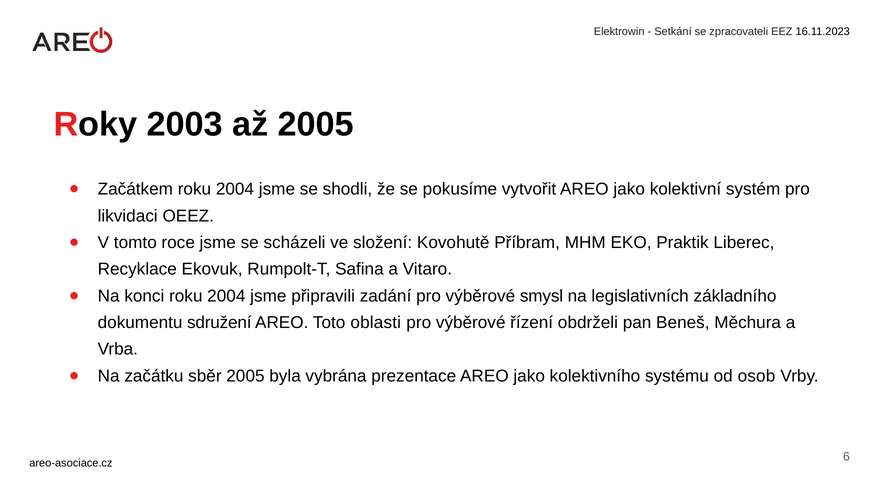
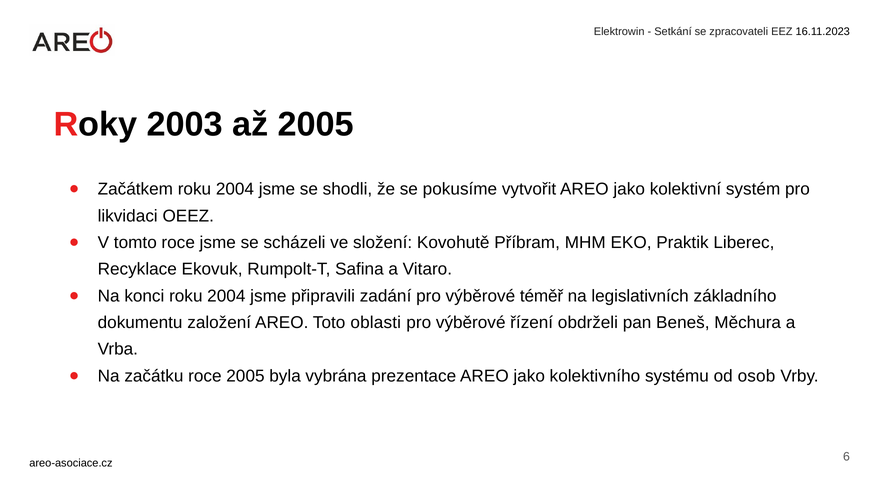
smysl: smysl -> téměř
sdružení: sdružení -> založení
začátku sběr: sběr -> roce
